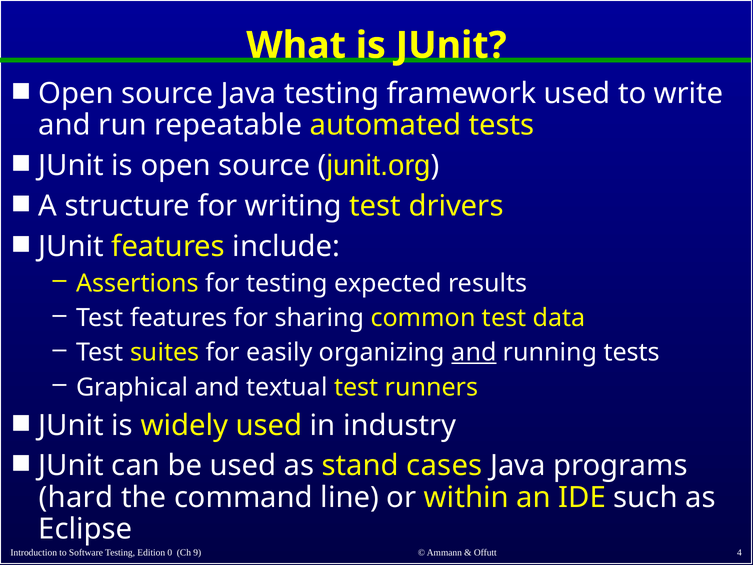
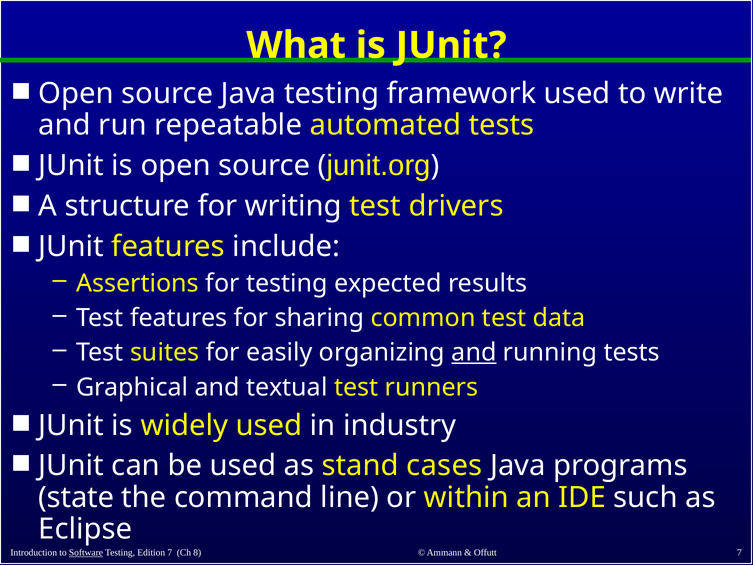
hard: hard -> state
Software underline: none -> present
Edition 0: 0 -> 7
9: 9 -> 8
Offutt 4: 4 -> 7
